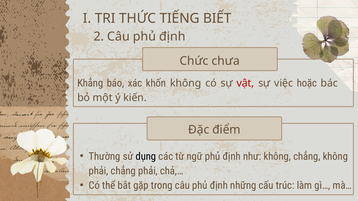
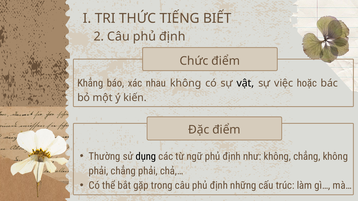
Chức chưa: chưa -> điểm
khốn: khốn -> nhau
vật colour: red -> black
